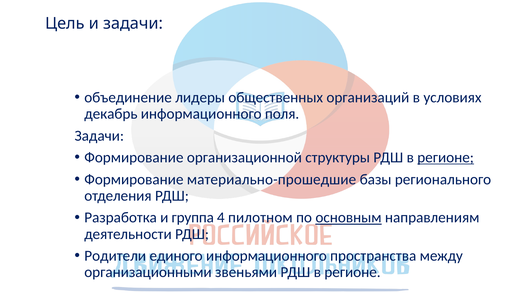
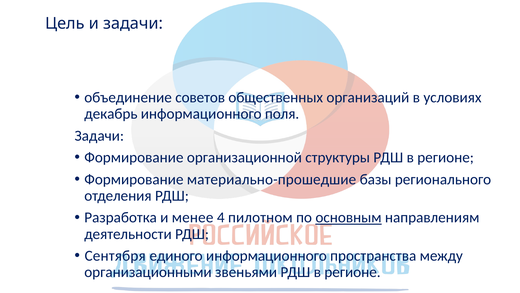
лидеры: лидеры -> советов
регионе at (446, 157) underline: present -> none
группа: группа -> менее
Родители: Родители -> Сентября
